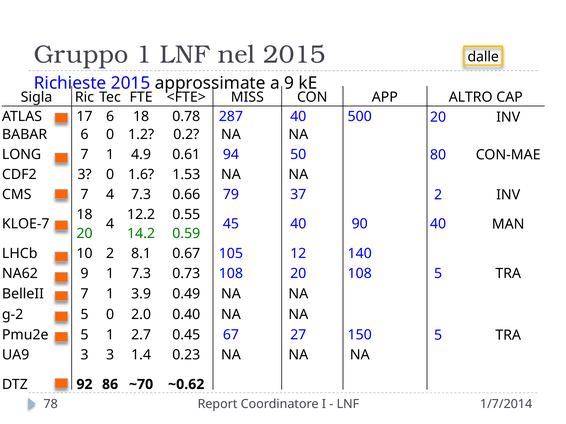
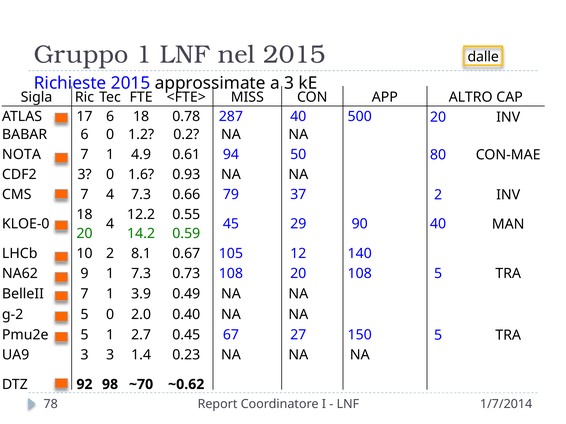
a 9: 9 -> 3
LONG: LONG -> NOTA
1.53: 1.53 -> 0.93
KLOE-7: KLOE-7 -> KLOE-0
45 40: 40 -> 29
86: 86 -> 98
